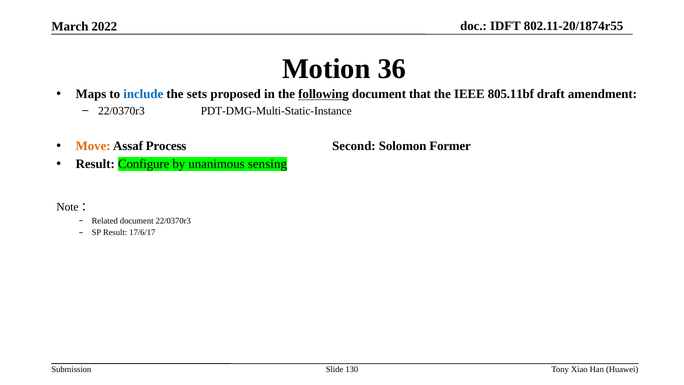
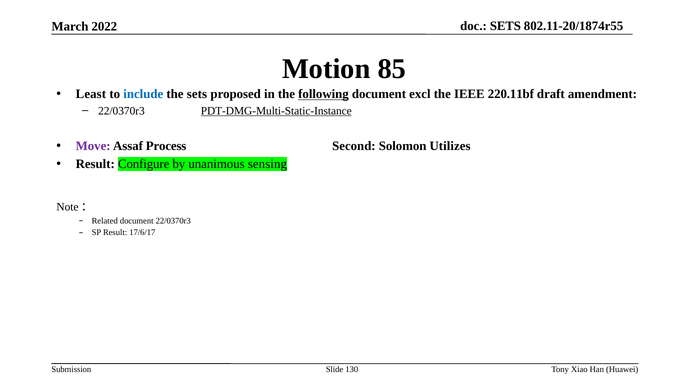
IDFT at (505, 26): IDFT -> SETS
36: 36 -> 85
Maps: Maps -> Least
that: that -> excl
805.11bf: 805.11bf -> 220.11bf
PDT-DMG-Multi-Static-Instance underline: none -> present
Move colour: orange -> purple
Former: Former -> Utilizes
